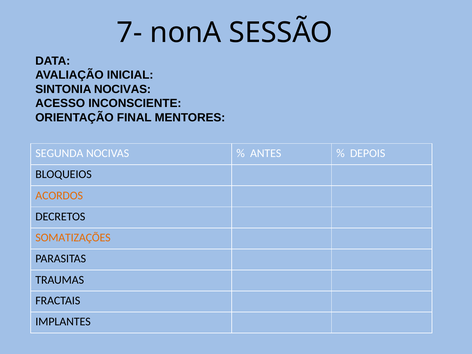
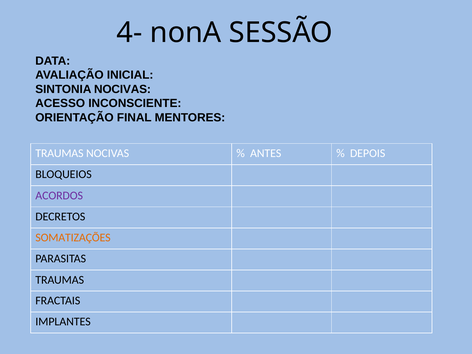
7-: 7- -> 4-
SEGUNDA at (59, 153): SEGUNDA -> TRAUMAS
ACORDOS colour: orange -> purple
